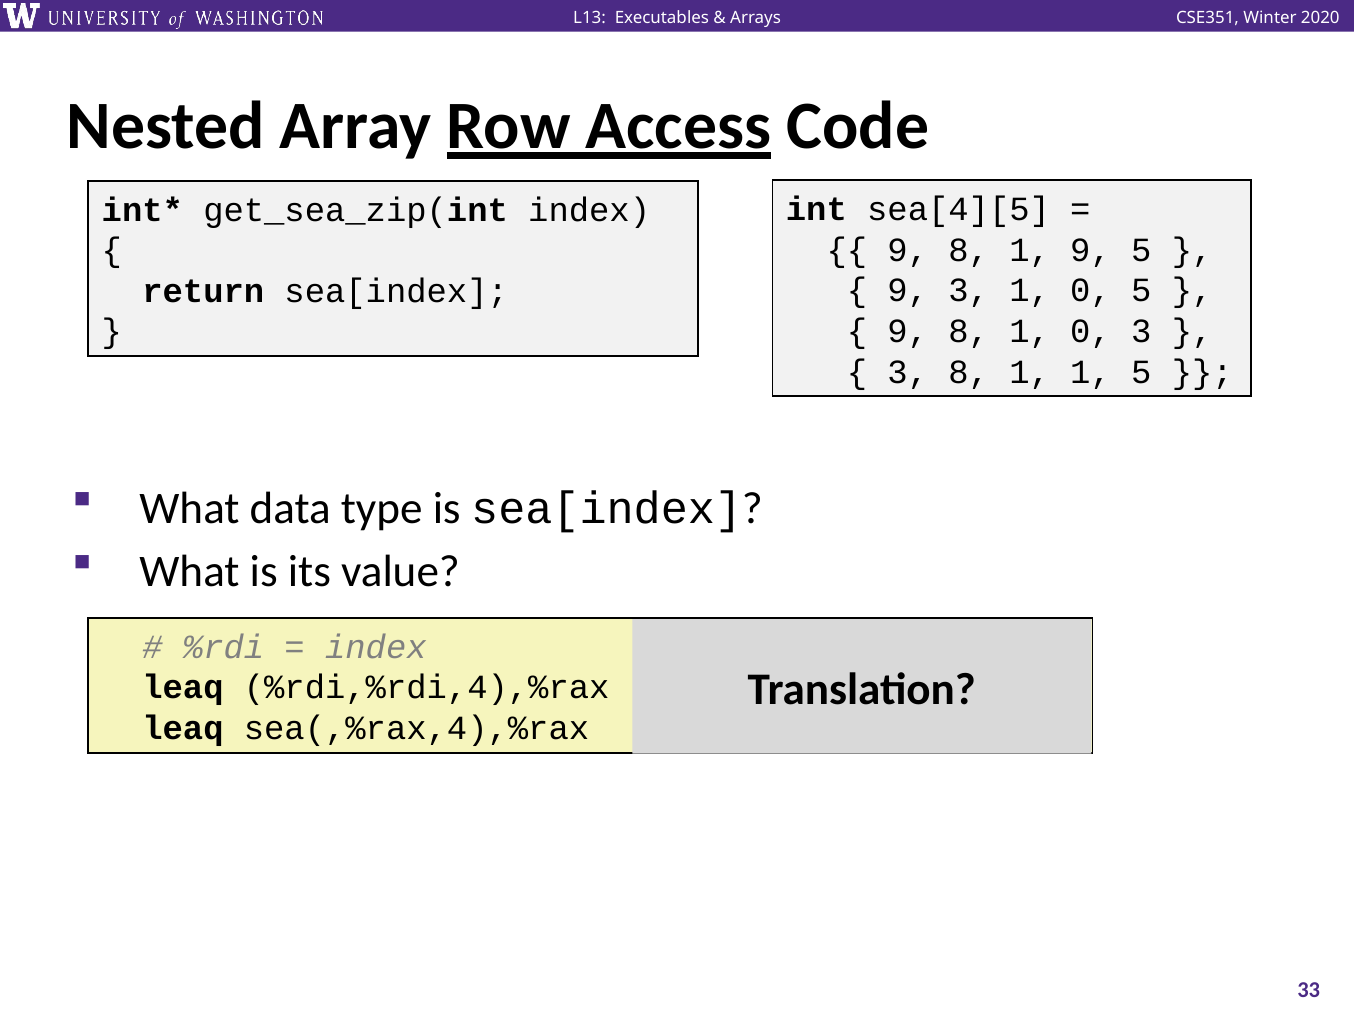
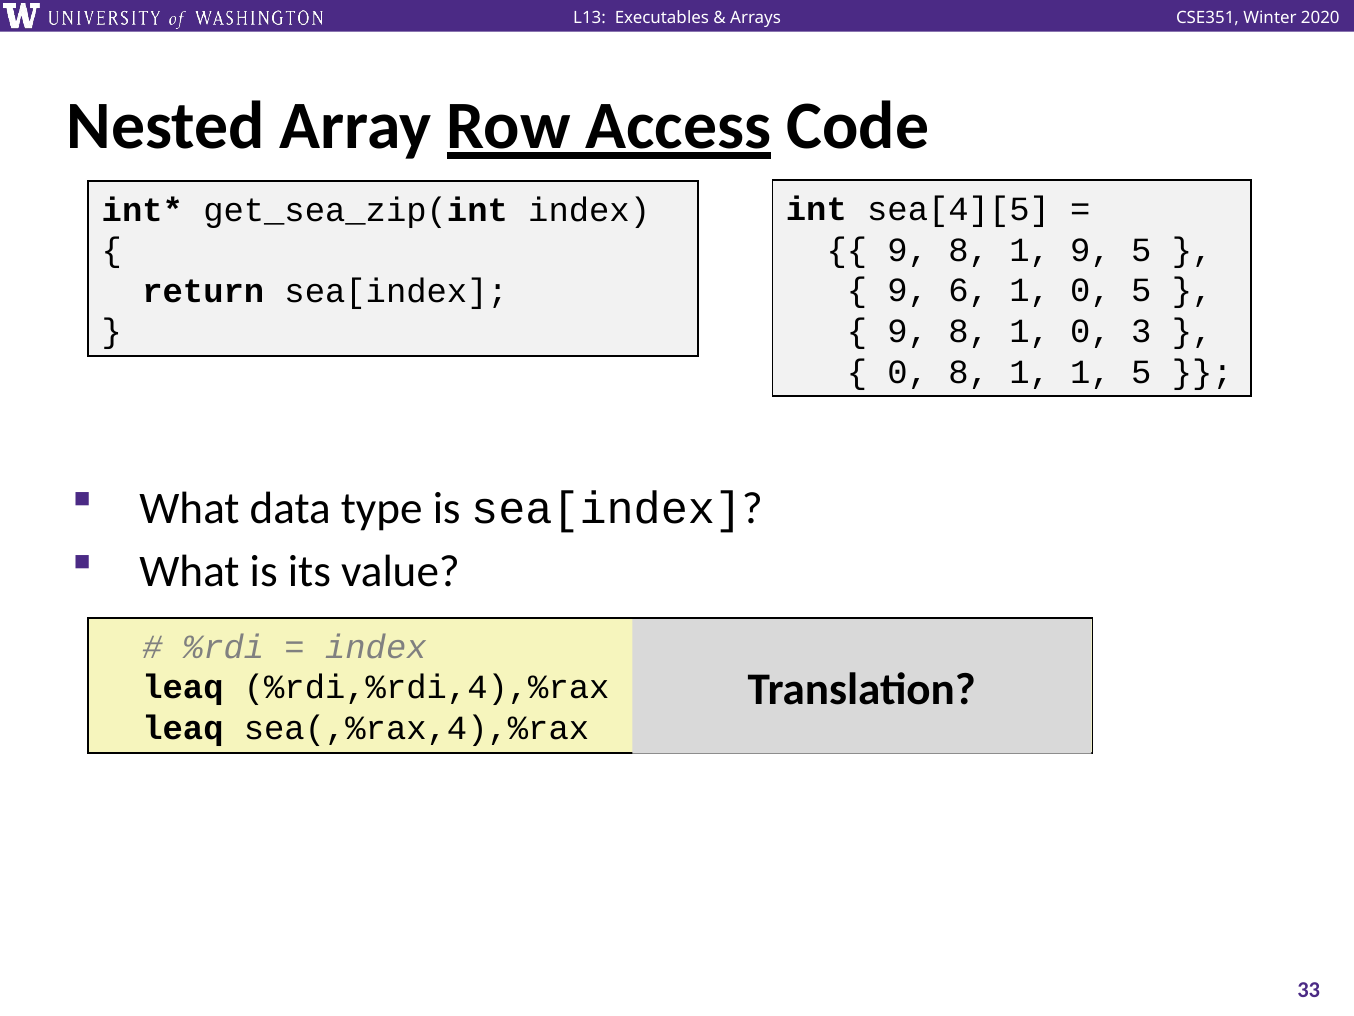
9 3: 3 -> 6
3 at (908, 372): 3 -> 0
